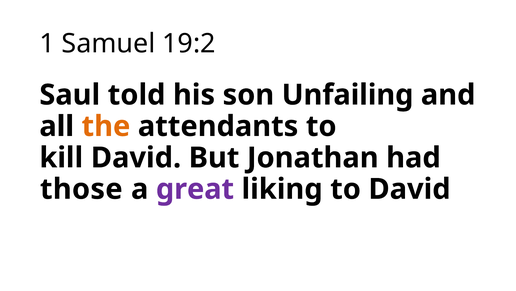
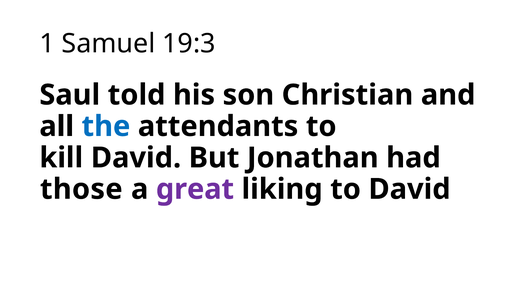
19:2: 19:2 -> 19:3
Unfailing: Unfailing -> Christian
the colour: orange -> blue
